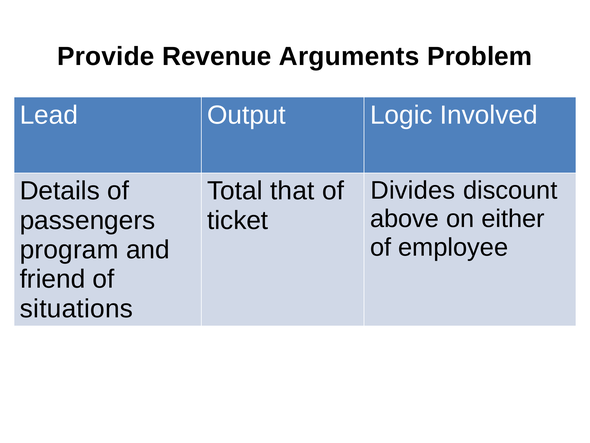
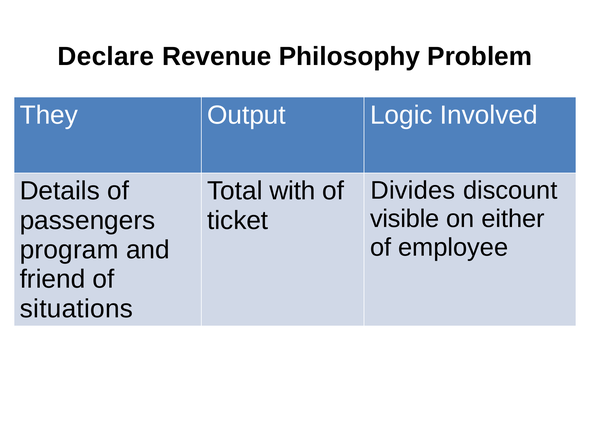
Provide: Provide -> Declare
Arguments: Arguments -> Philosophy
Lead: Lead -> They
that: that -> with
above: above -> visible
